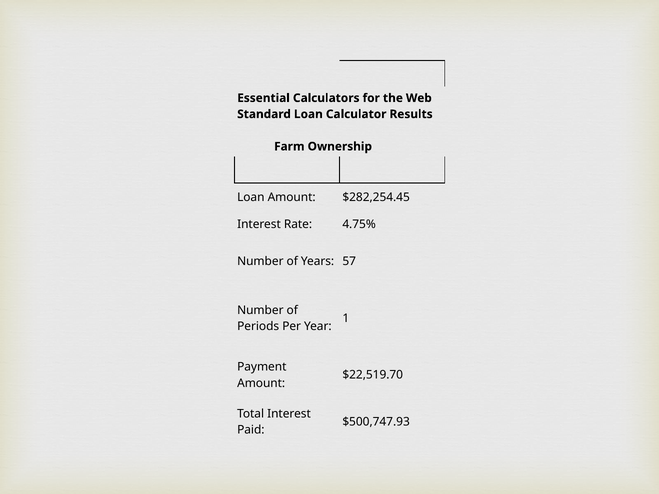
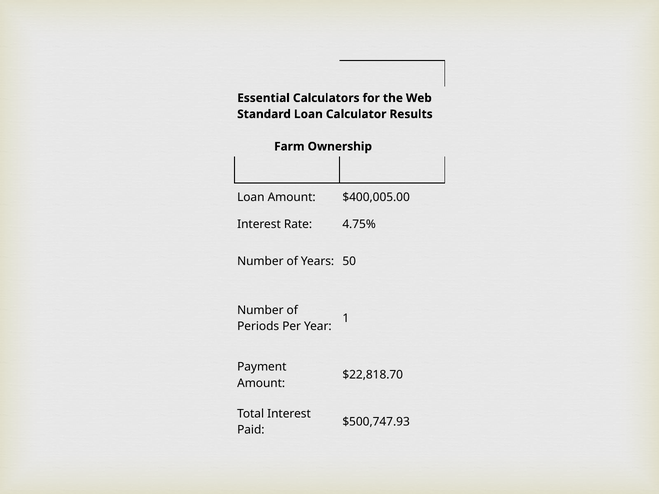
$282,254.45: $282,254.45 -> $400,005.00
57: 57 -> 50
$22,519.70: $22,519.70 -> $22,818.70
